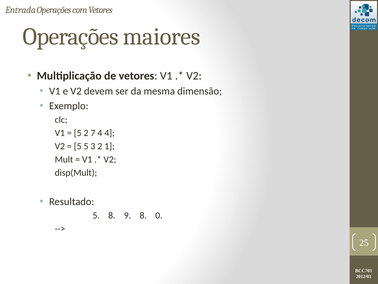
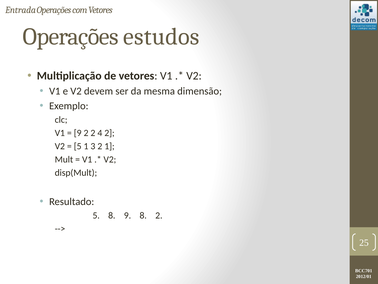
maiores: maiores -> estudos
5 at (78, 133): 5 -> 9
2 7: 7 -> 2
4 4: 4 -> 2
5 5: 5 -> 1
8 0: 0 -> 2
